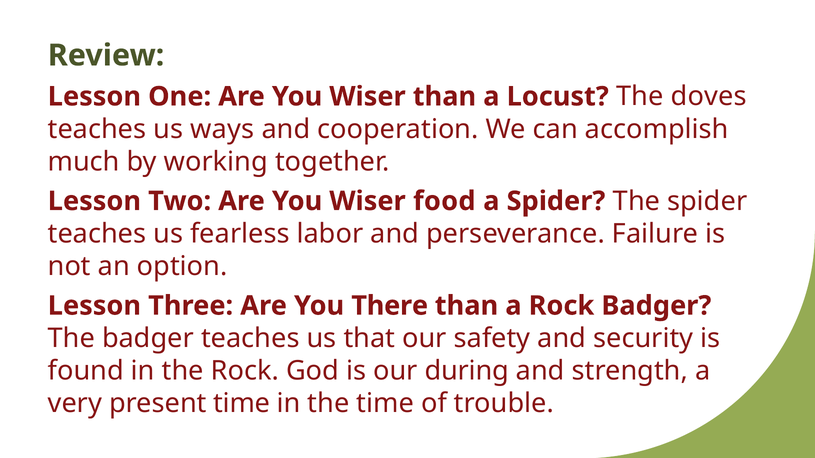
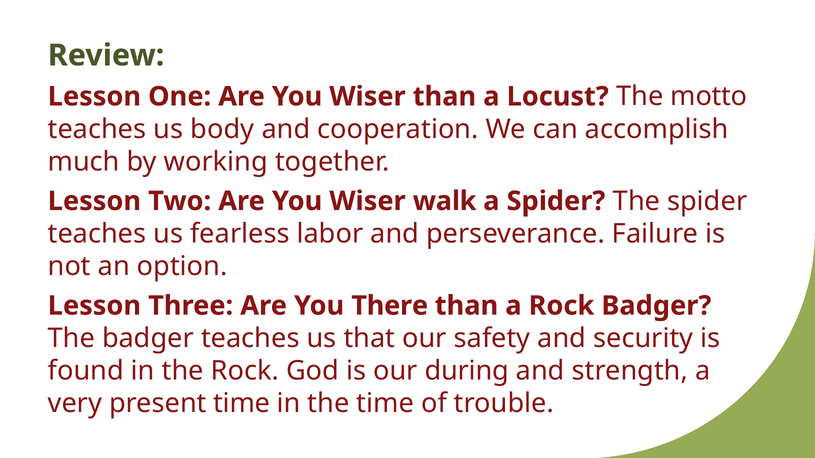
doves: doves -> motto
ways: ways -> body
food: food -> walk
